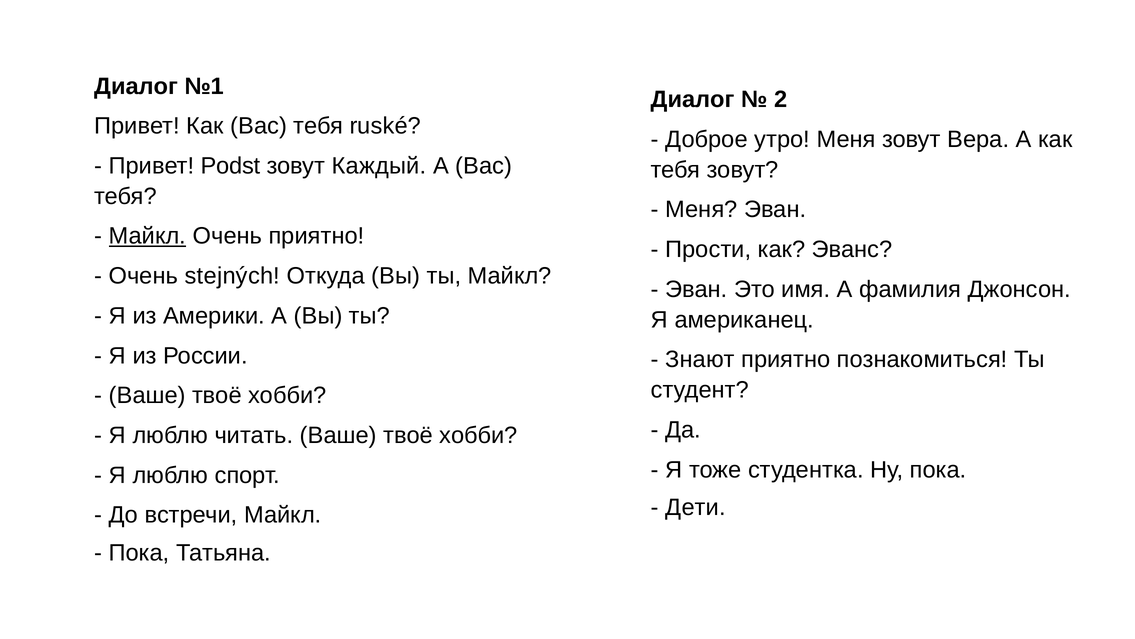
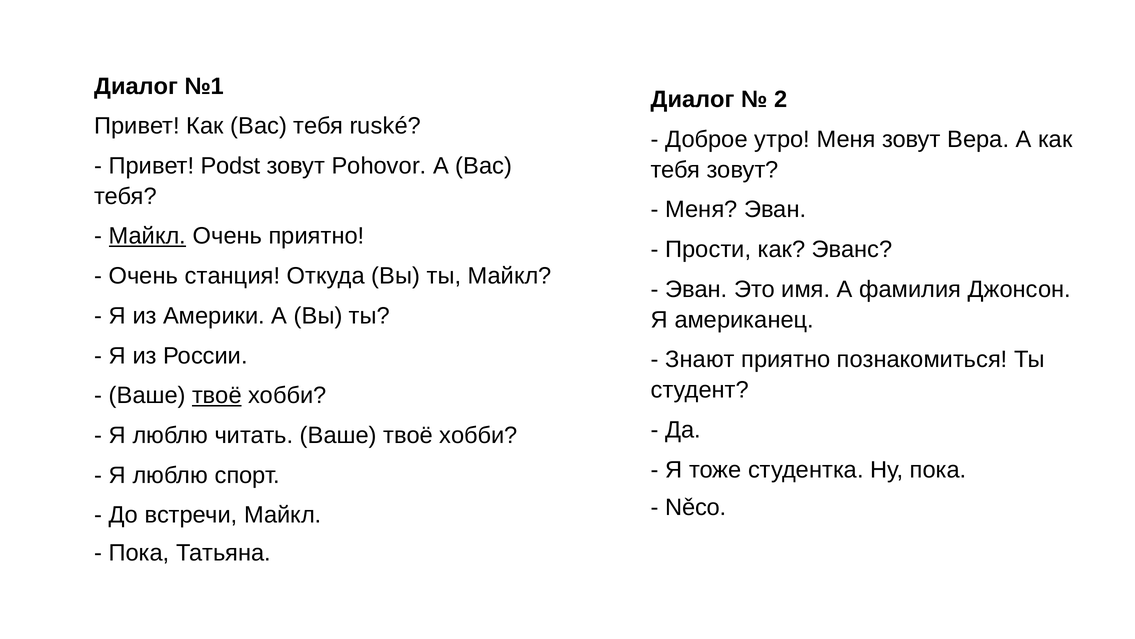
Каждый: Каждый -> Pohovor
stejných: stejných -> станция
твоё at (217, 395) underline: none -> present
Дети: Дети -> Něco
